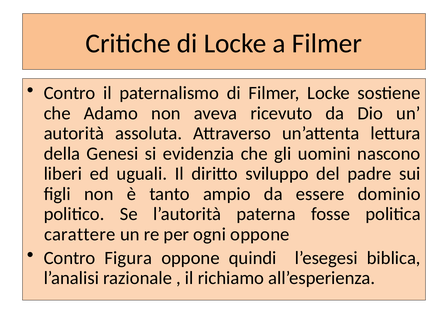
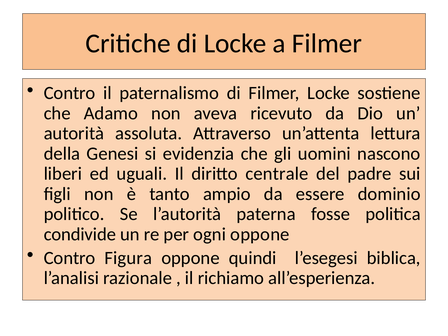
sviluppo: sviluppo -> centrale
carattere: carattere -> condivide
